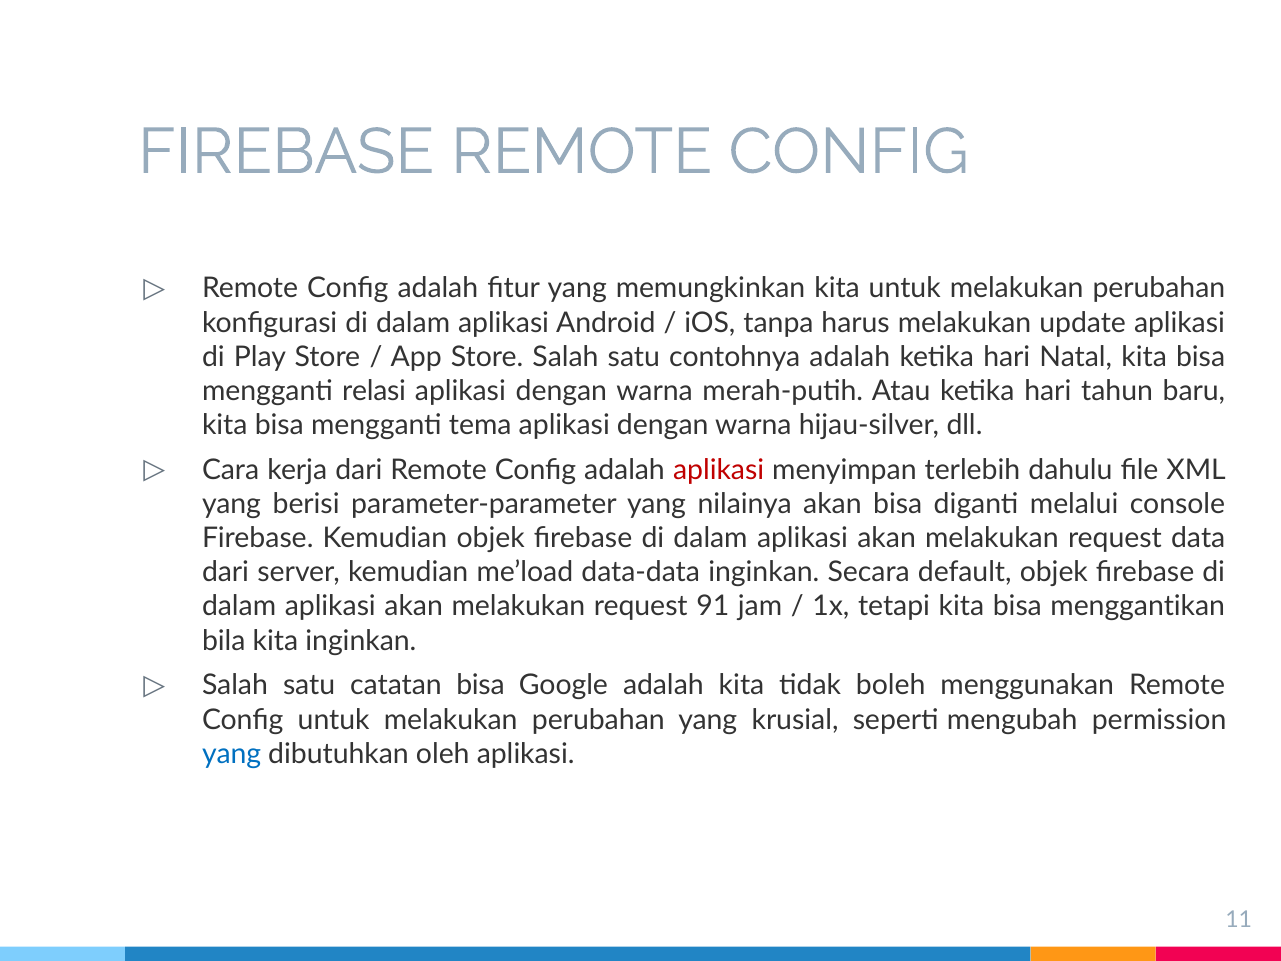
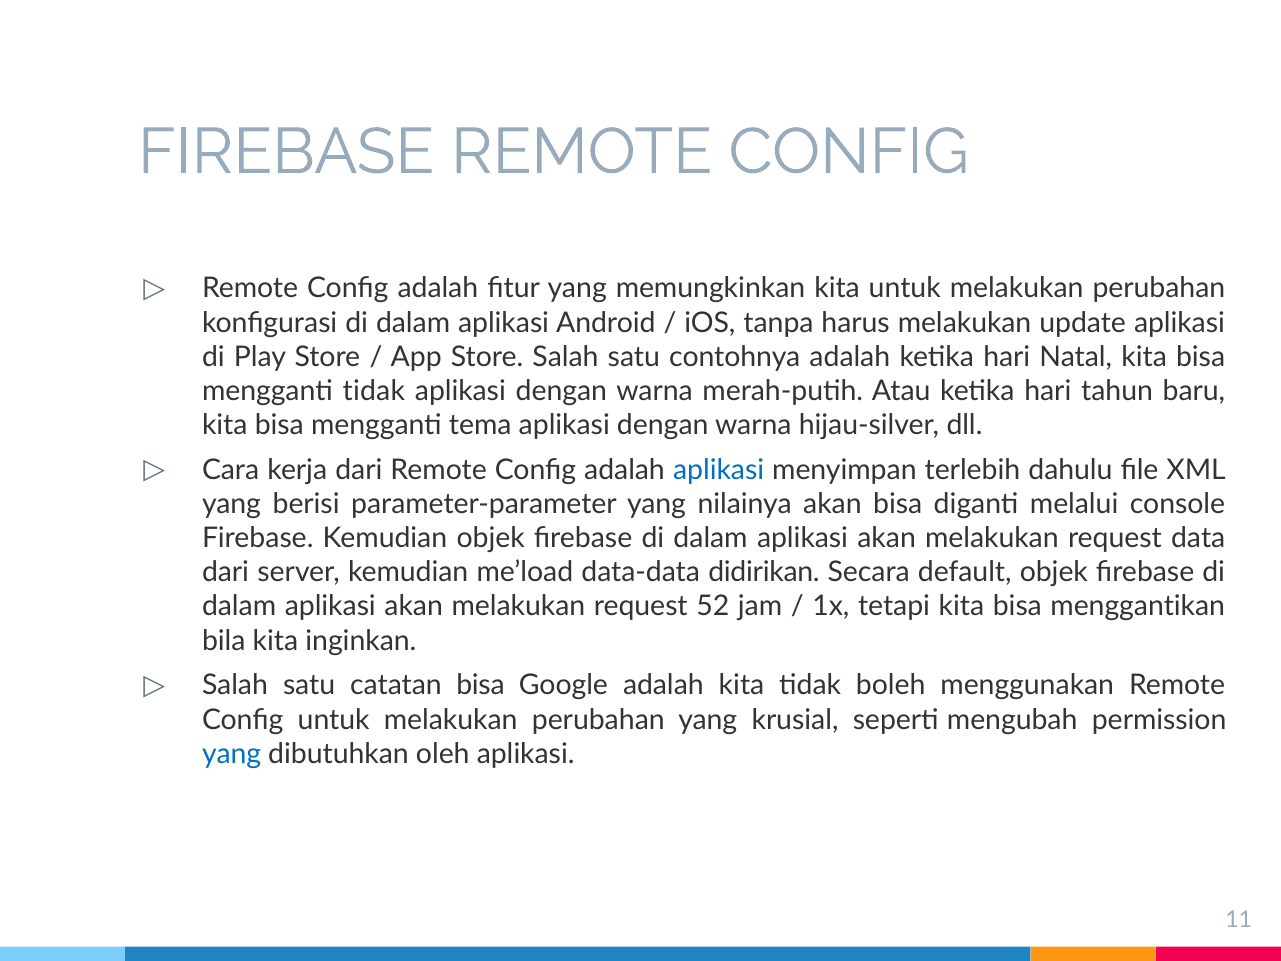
mengganti relasi: relasi -> tidak
aplikasi at (719, 470) colour: red -> blue
data-data inginkan: inginkan -> didirikan
91: 91 -> 52
